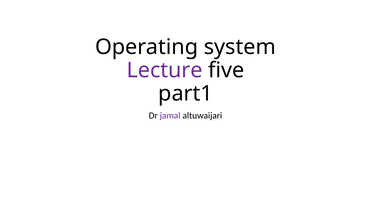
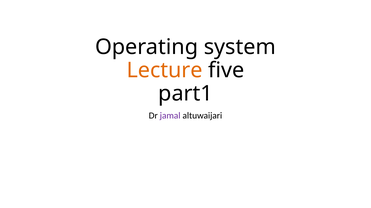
Lecture colour: purple -> orange
